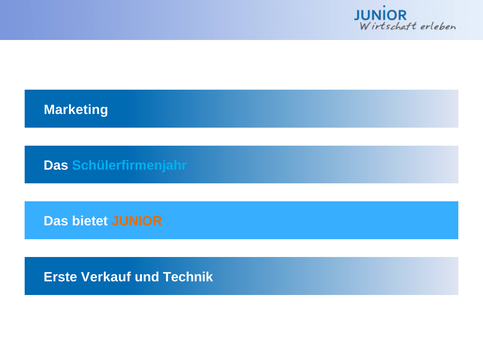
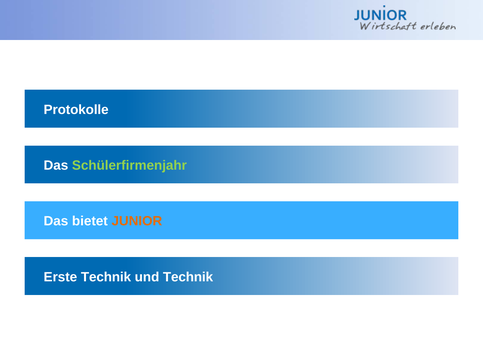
Marketing: Marketing -> Protokolle
Schülerfirmenjahr colour: light blue -> light green
Erste Verkauf: Verkauf -> Technik
